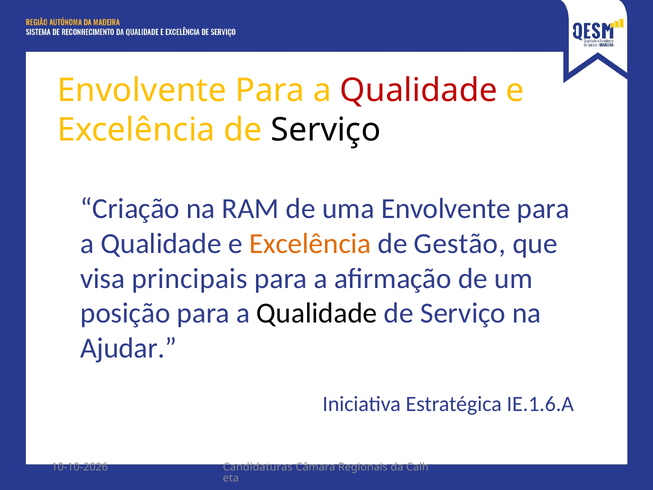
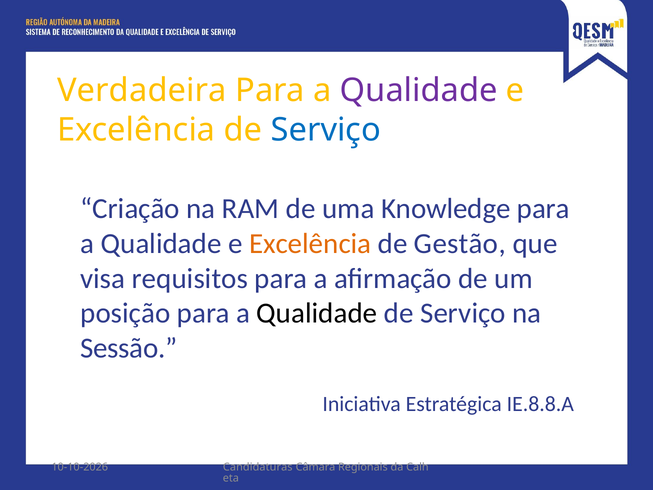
Envolvente at (142, 91): Envolvente -> Verdadeira
Qualidade at (419, 91) colour: red -> purple
Serviço at (326, 130) colour: black -> blue
uma Envolvente: Envolvente -> Knowledge
principais: principais -> requisitos
Ajudar: Ajudar -> Sessão
IE.1.6.A: IE.1.6.A -> IE.8.8.A
